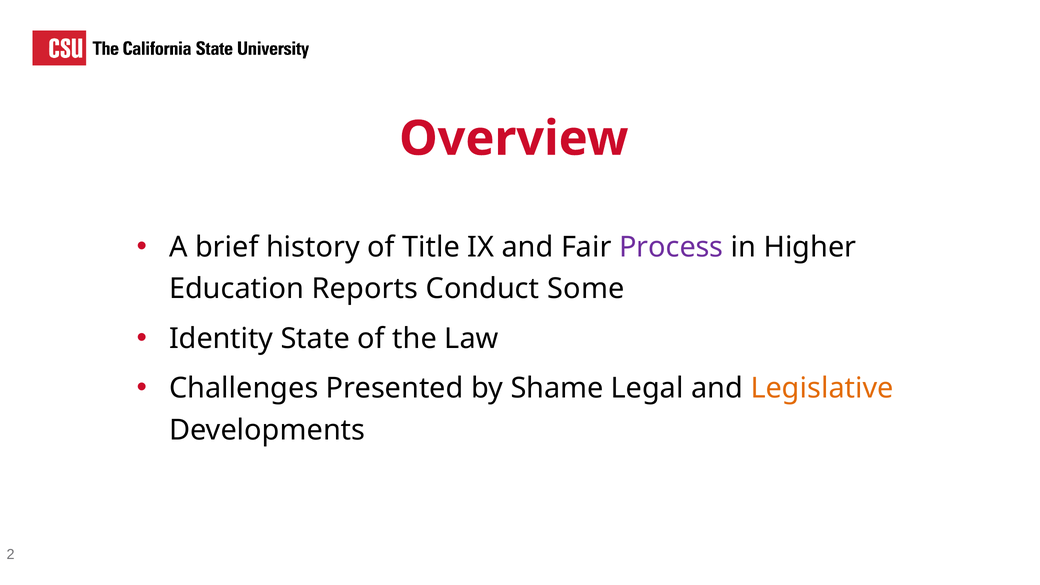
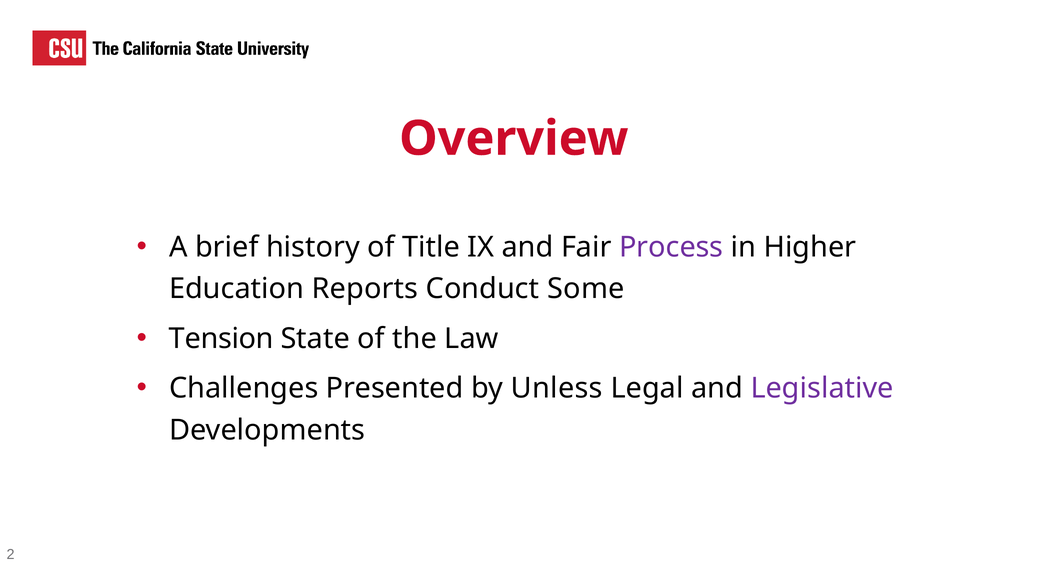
Identity: Identity -> Tension
Shame: Shame -> Unless
Legislative colour: orange -> purple
